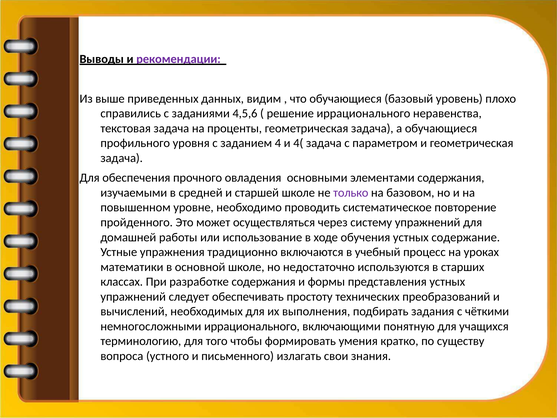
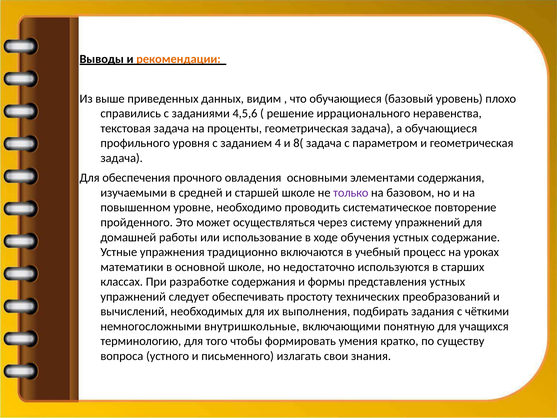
рекомендации colour: purple -> orange
4(: 4( -> 8(
немногосложными иррационального: иррационального -> внутришкольные
